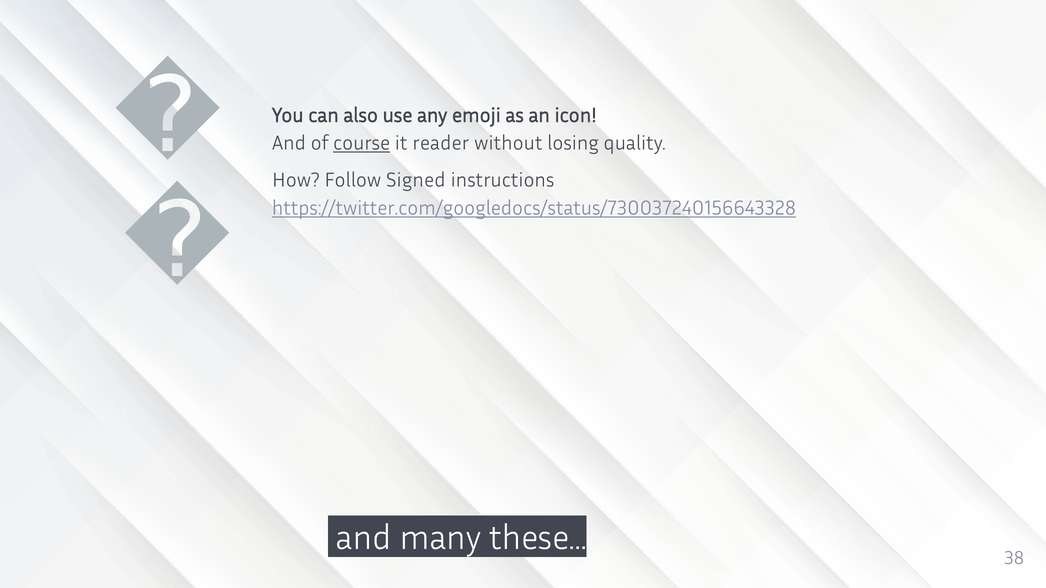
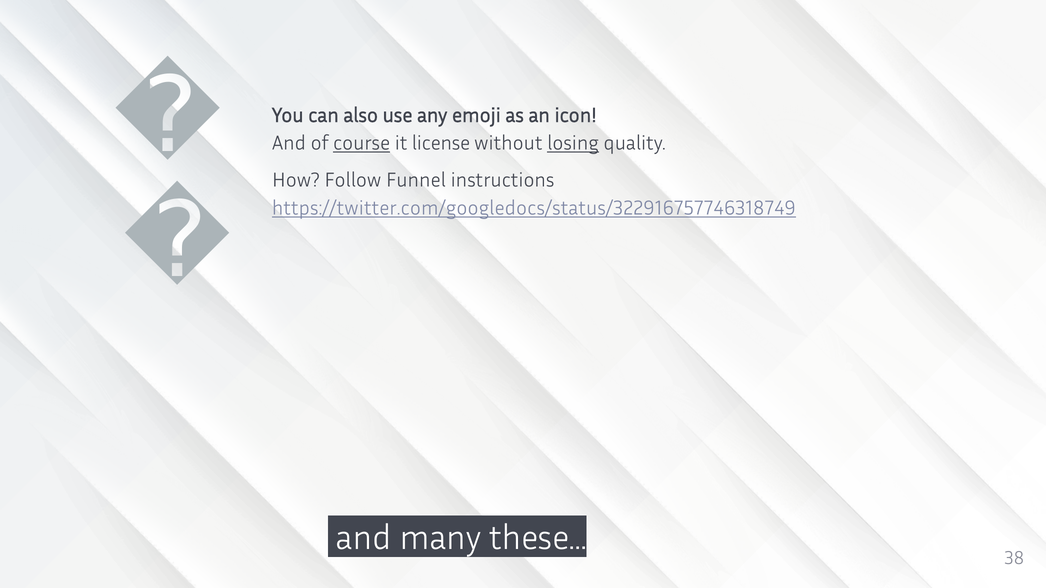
reader: reader -> license
losing underline: none -> present
Signed: Signed -> Funnel
https://twitter.com/googledocs/status/730037240156643328: https://twitter.com/googledocs/status/730037240156643328 -> https://twitter.com/googledocs/status/322916757746318749
